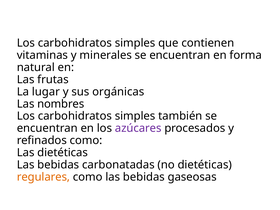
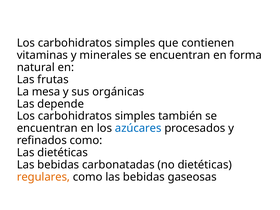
lugar: lugar -> mesa
nombres: nombres -> depende
azúcares colour: purple -> blue
